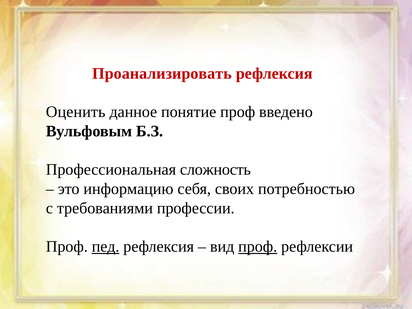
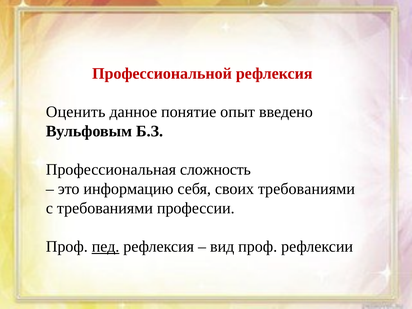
Проанализировать: Проанализировать -> Профессиональной
понятие проф: проф -> опыт
своих потребностью: потребностью -> требованиями
проф at (258, 247) underline: present -> none
